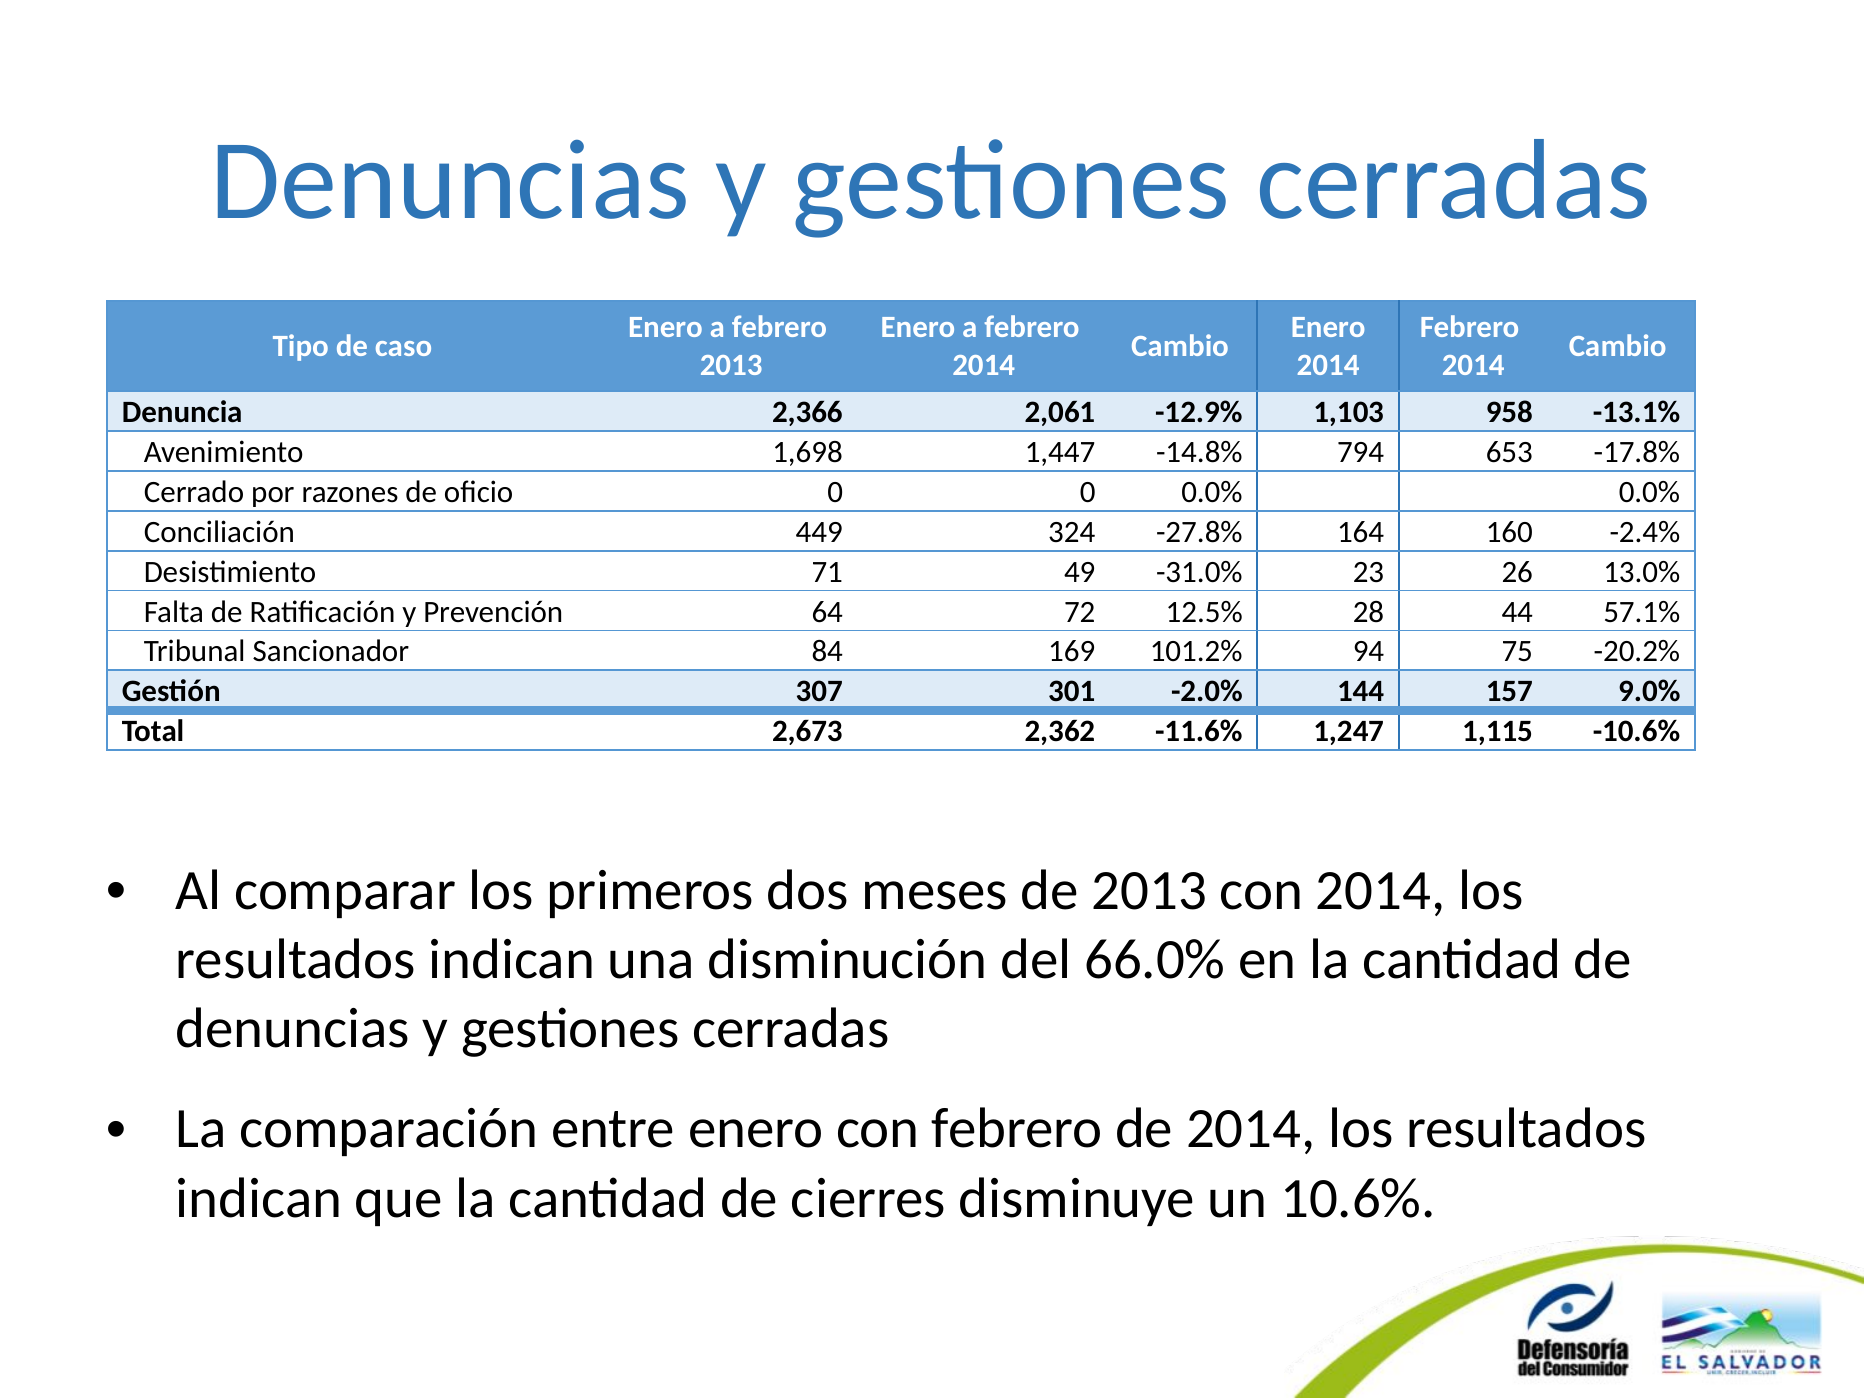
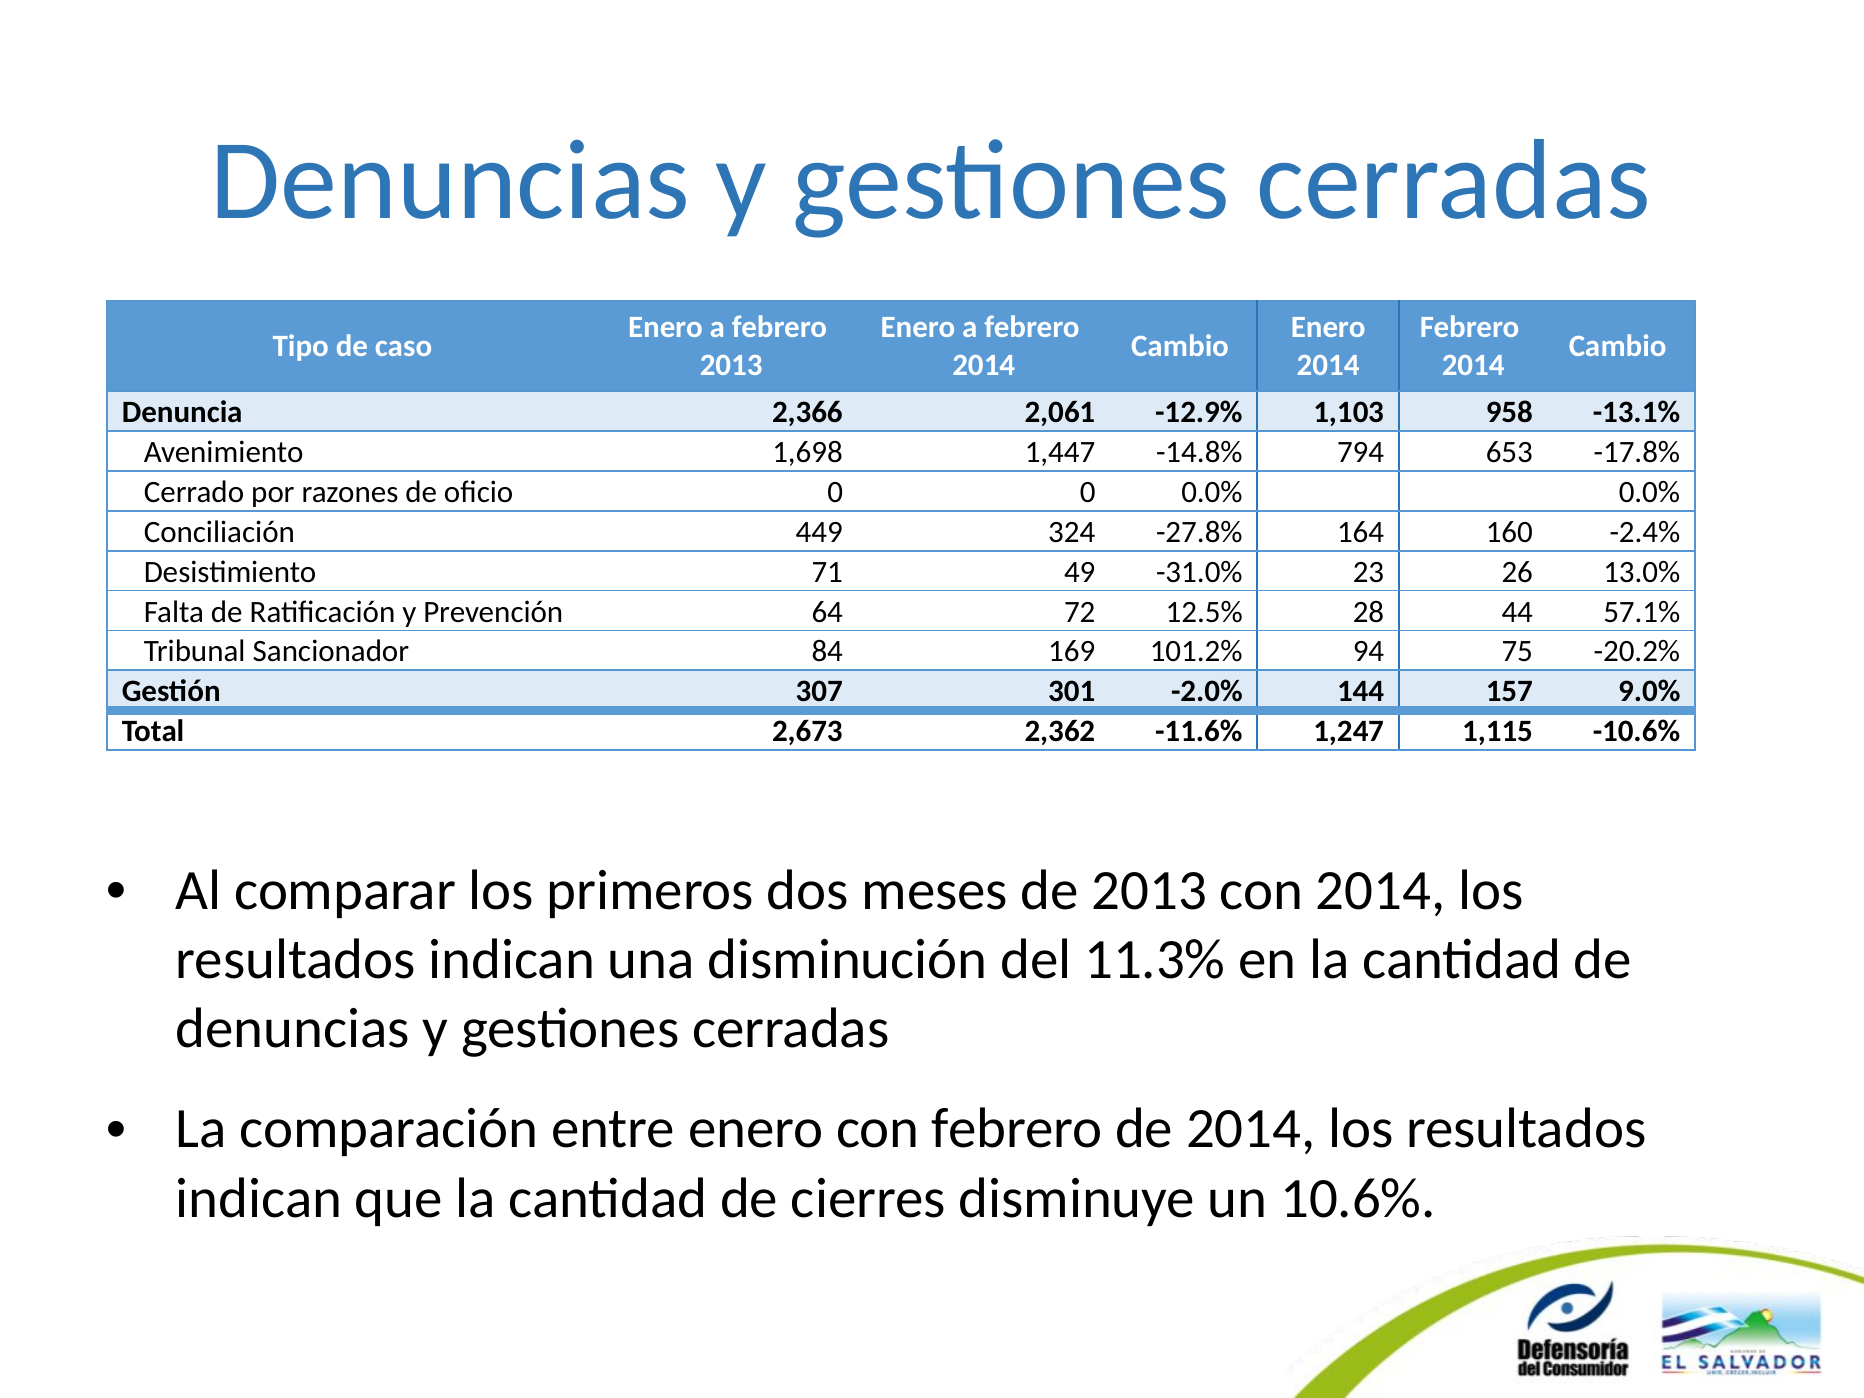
66.0%: 66.0% -> 11.3%
